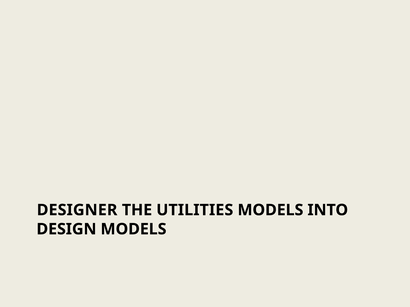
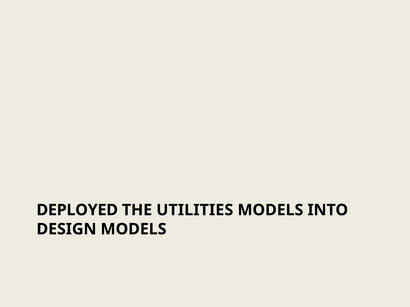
DESIGNER: DESIGNER -> DEPLOYED
